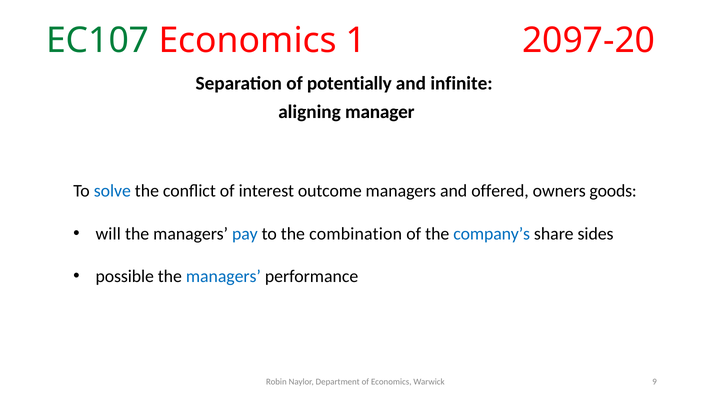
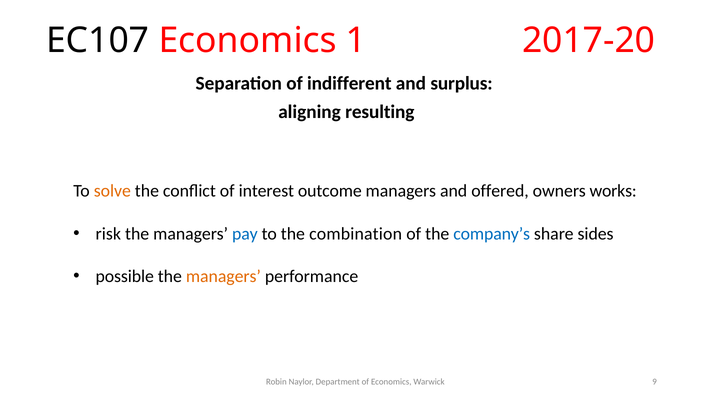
EC107 colour: green -> black
2097-20: 2097-20 -> 2017-20
potentially: potentially -> indifferent
infinite: infinite -> surplus
manager: manager -> resulting
solve colour: blue -> orange
goods: goods -> works
will: will -> risk
managers at (223, 276) colour: blue -> orange
